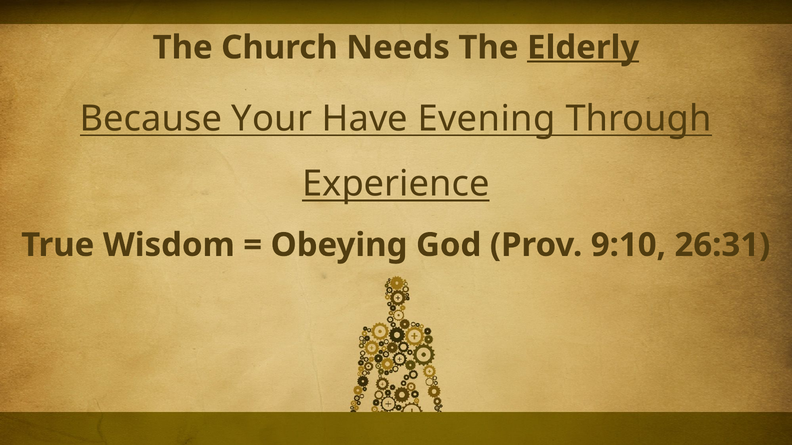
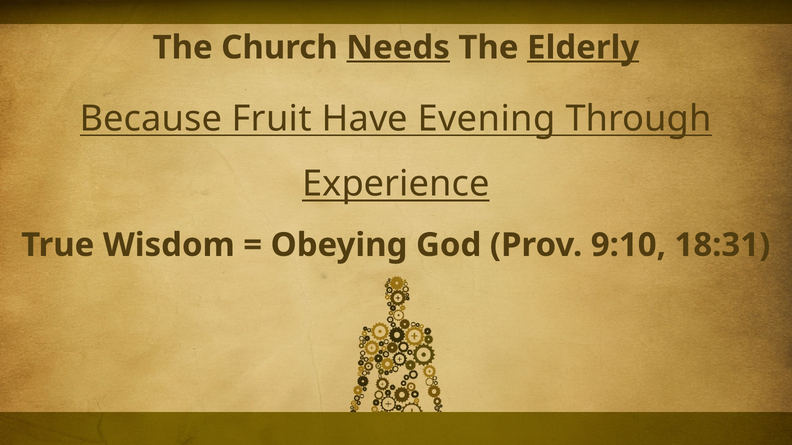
Needs underline: none -> present
Your: Your -> Fruit
26:31: 26:31 -> 18:31
